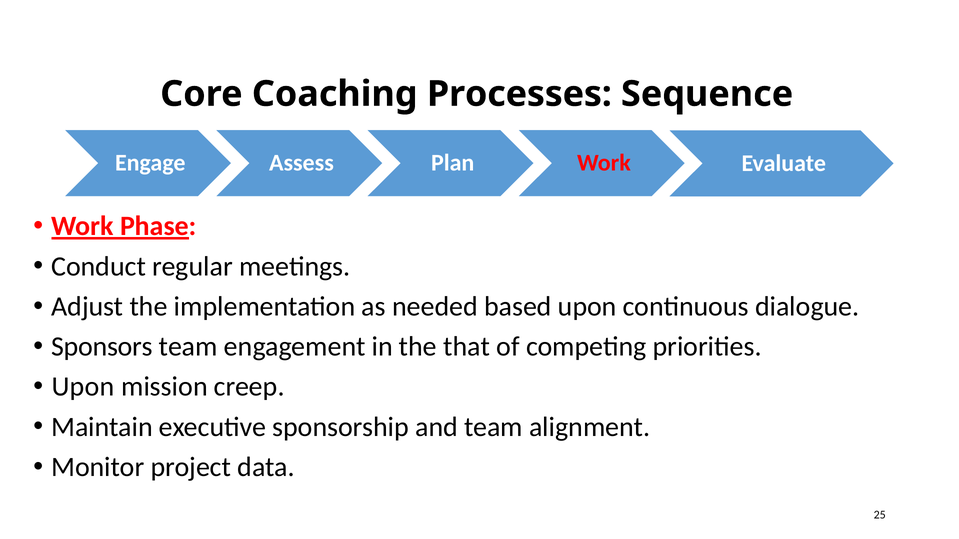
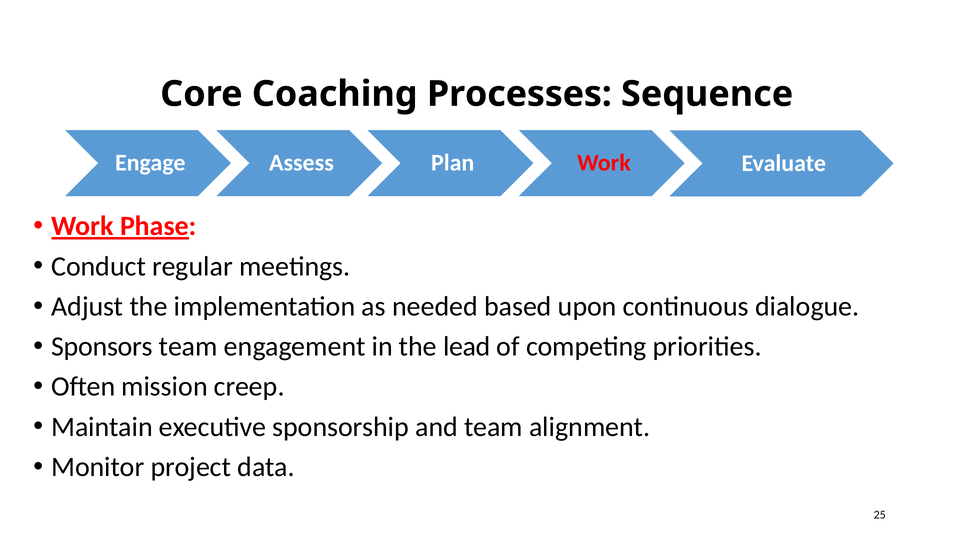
that: that -> lead
Upon at (83, 387): Upon -> Often
